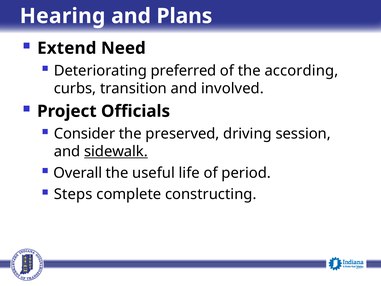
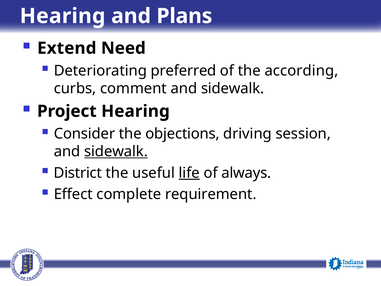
transition: transition -> comment
involved at (232, 88): involved -> sidewalk
Project Officials: Officials -> Hearing
preserved: preserved -> objections
Overall: Overall -> District
life underline: none -> present
period: period -> always
Steps: Steps -> Effect
constructing: constructing -> requirement
